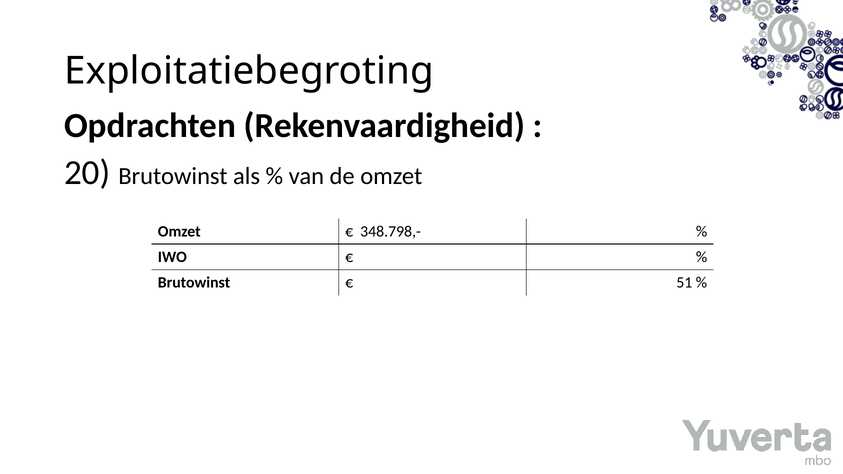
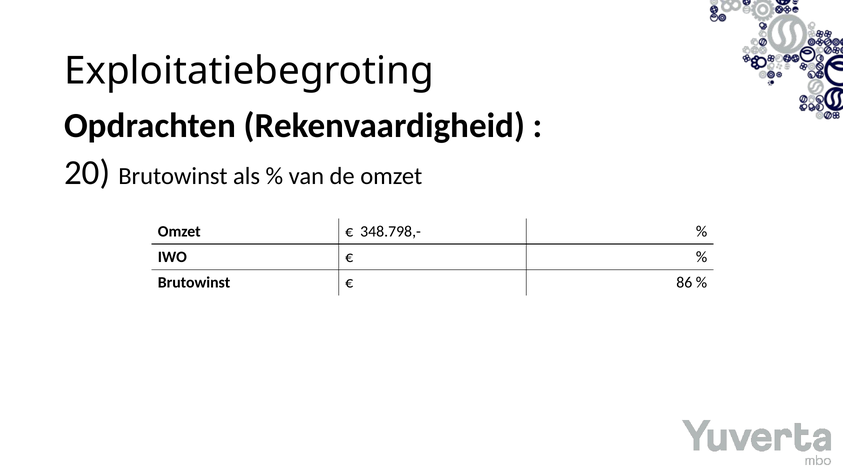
51: 51 -> 86
